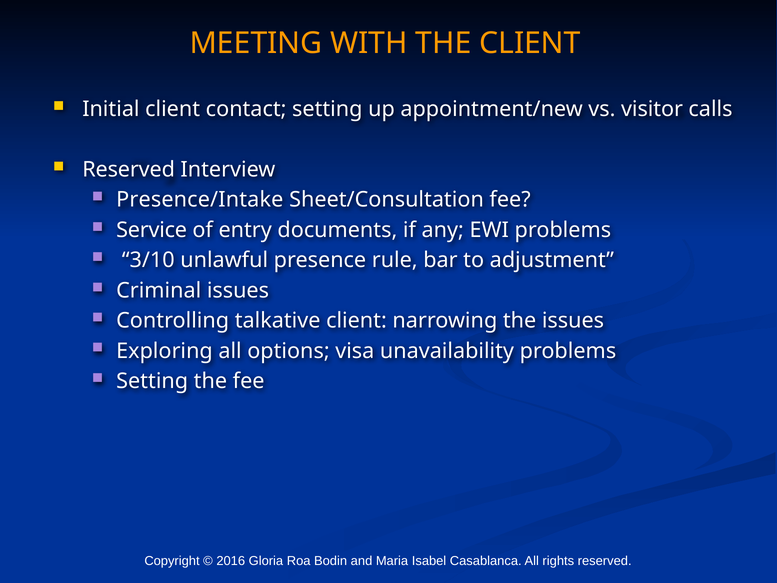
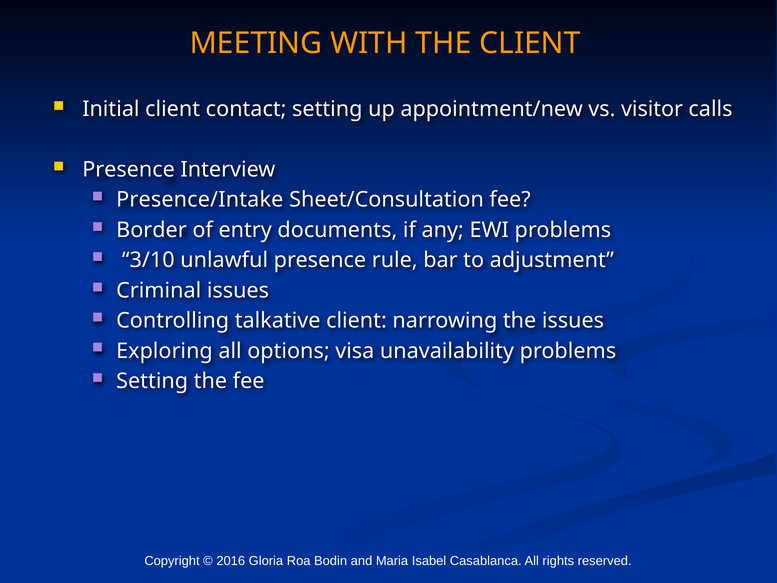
Reserved at (129, 169): Reserved -> Presence
Service: Service -> Border
